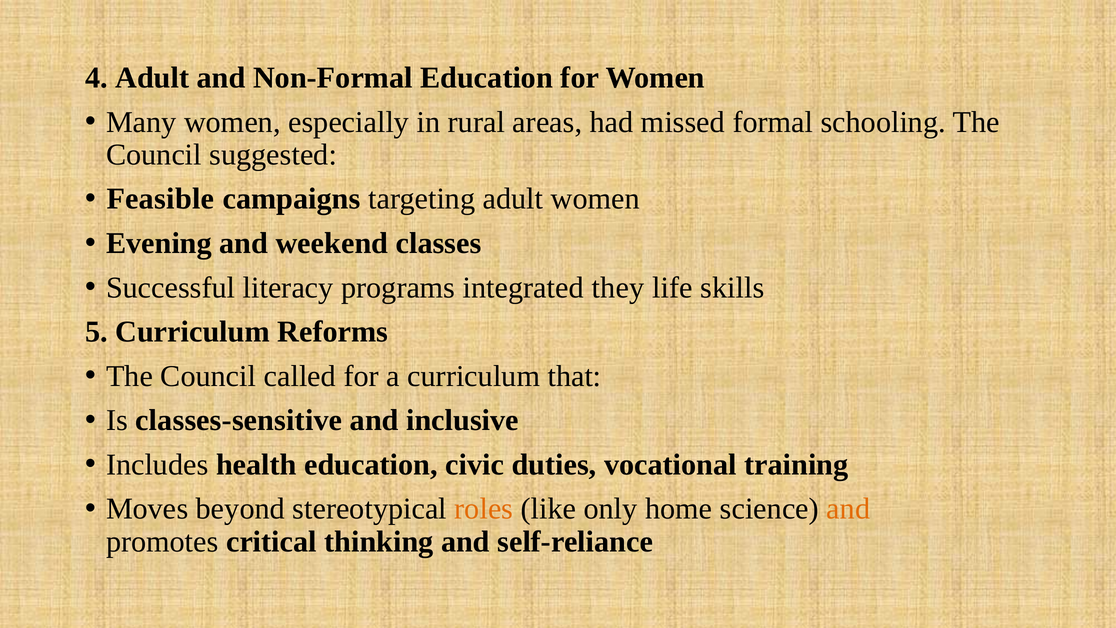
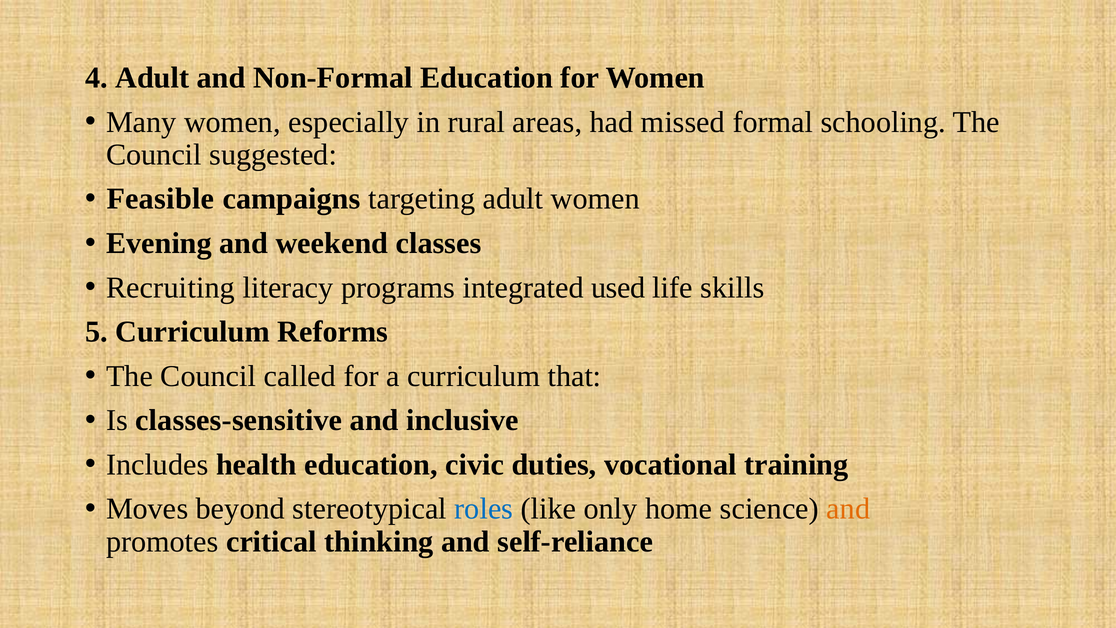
Successful: Successful -> Recruiting
they: they -> used
roles colour: orange -> blue
